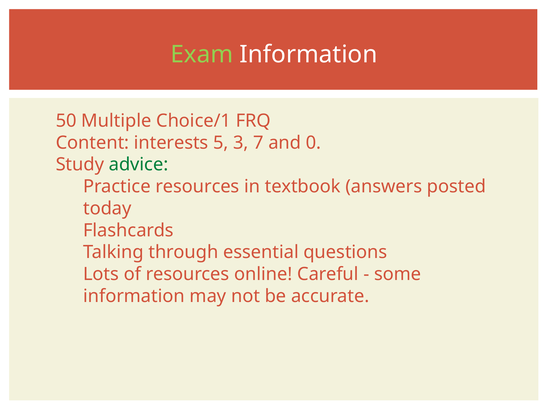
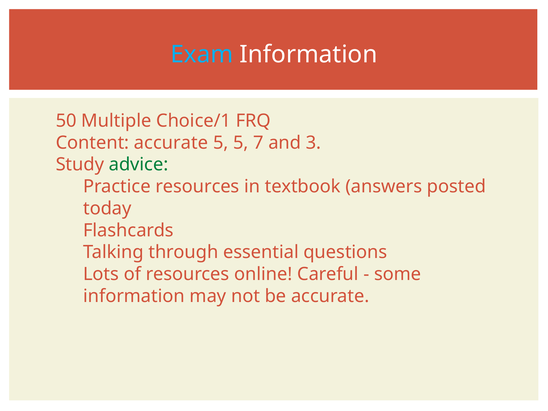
Exam colour: light green -> light blue
Content interests: interests -> accurate
5 3: 3 -> 5
0: 0 -> 3
